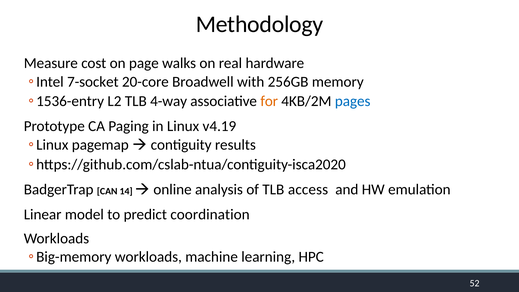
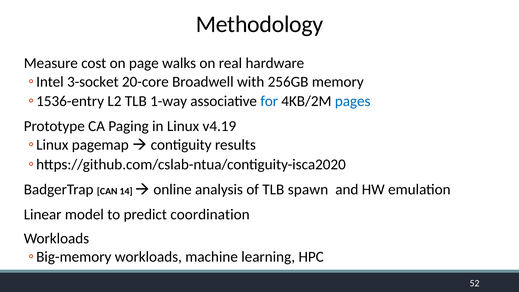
7-socket: 7-socket -> 3-socket
4-way: 4-way -> 1-way
for colour: orange -> blue
access: access -> spawn
